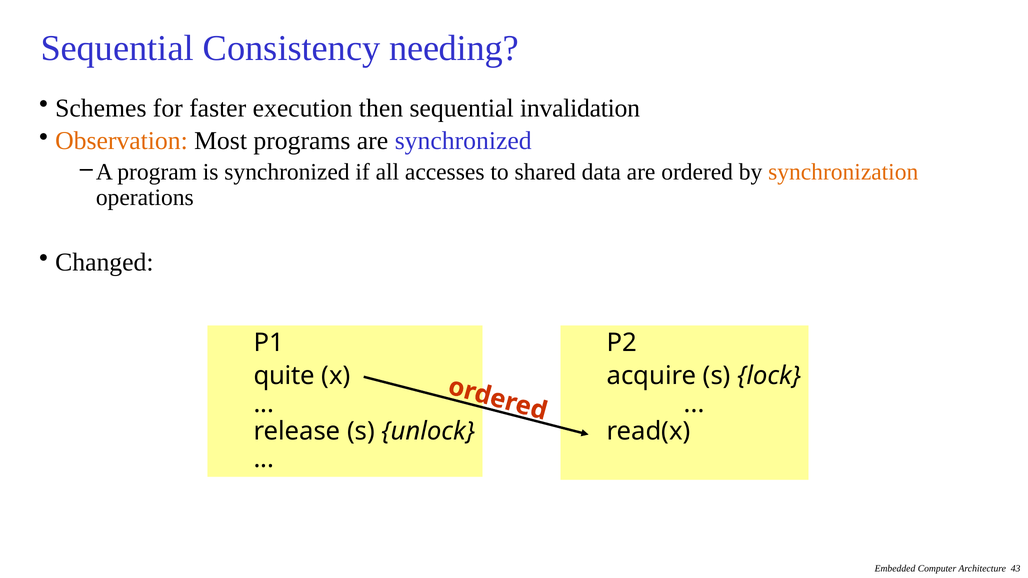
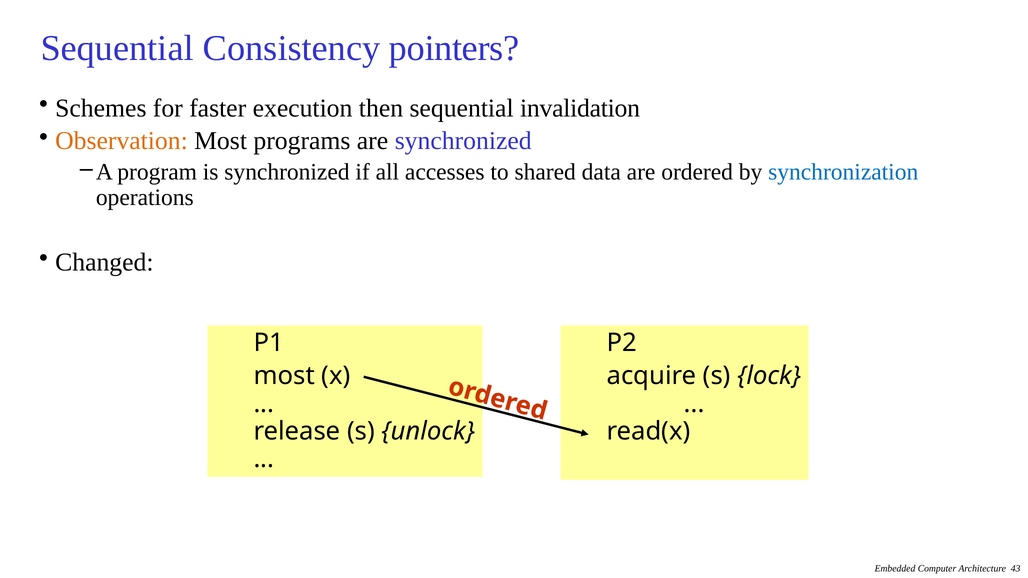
needing: needing -> pointers
synchronization colour: orange -> blue
quite at (284, 376): quite -> most
